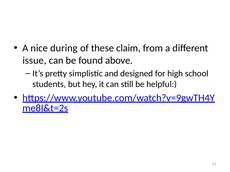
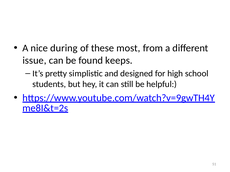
claim: claim -> most
above: above -> keeps
